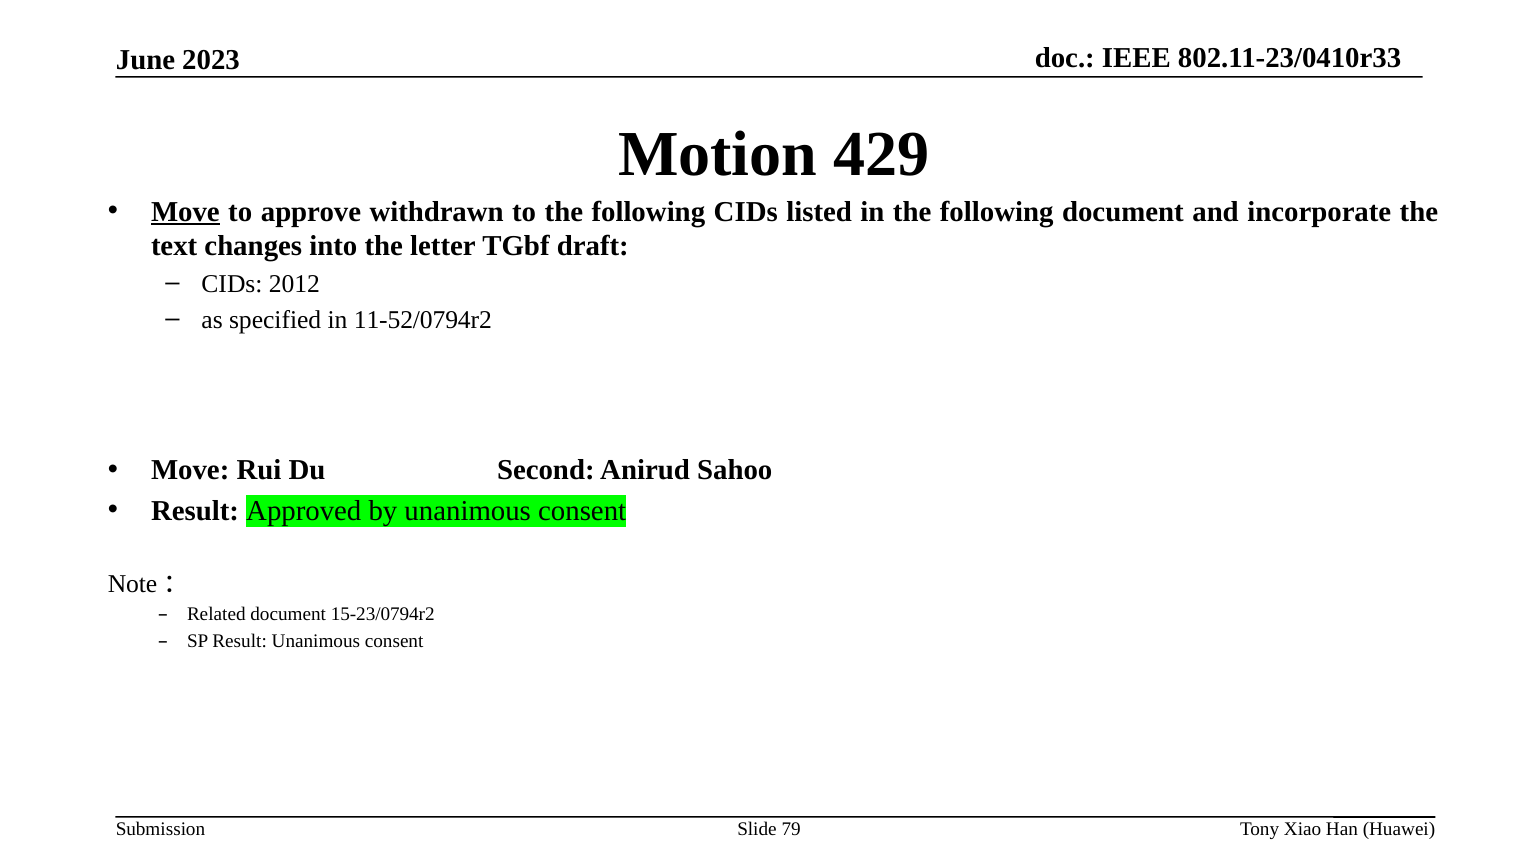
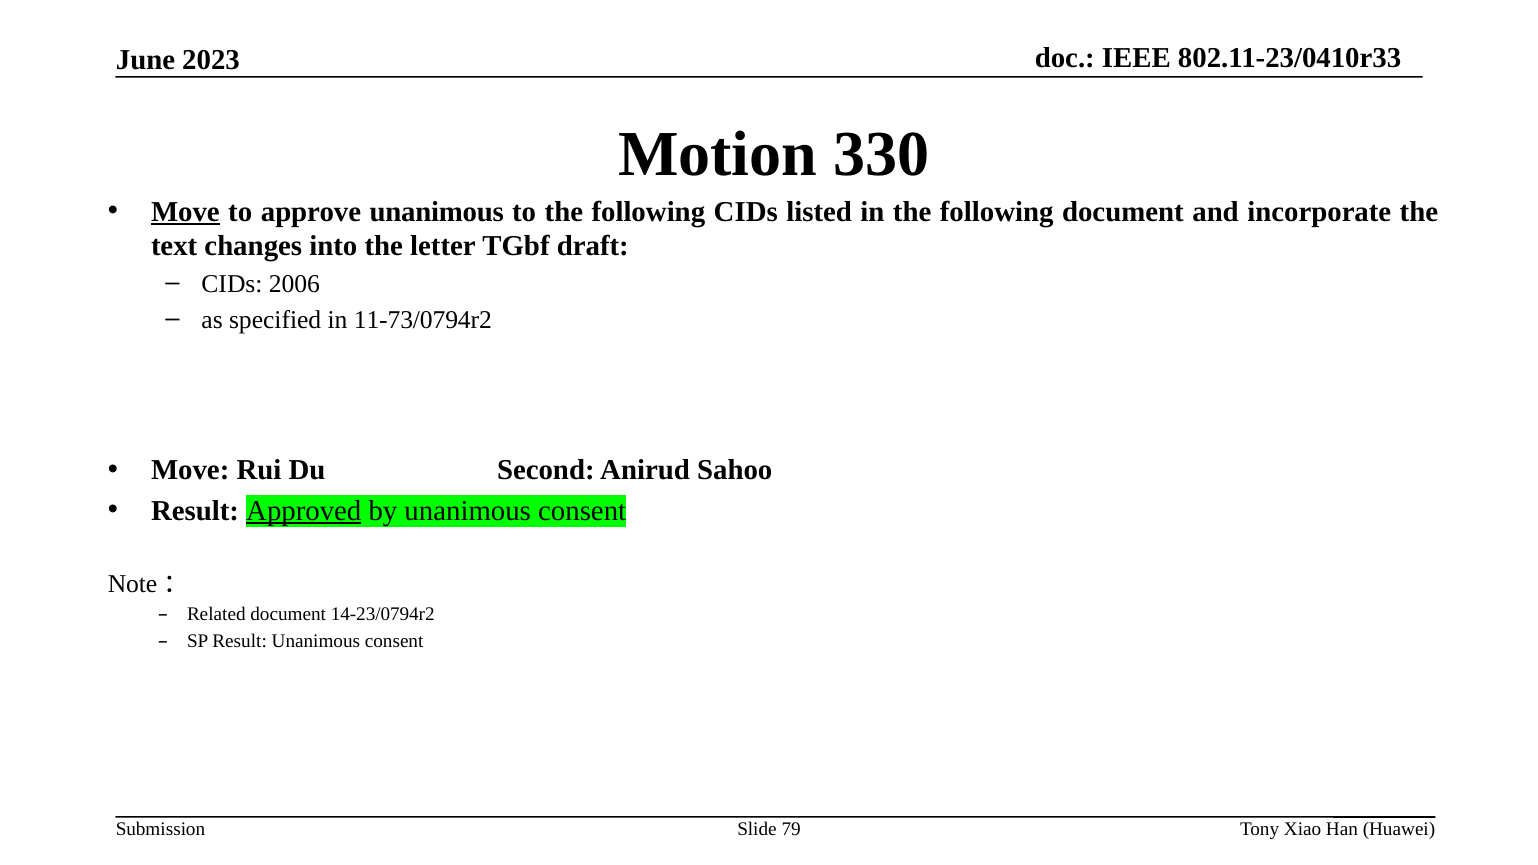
429: 429 -> 330
approve withdrawn: withdrawn -> unanimous
2012: 2012 -> 2006
11-52/0794r2: 11-52/0794r2 -> 11-73/0794r2
Approved underline: none -> present
15-23/0794r2: 15-23/0794r2 -> 14-23/0794r2
